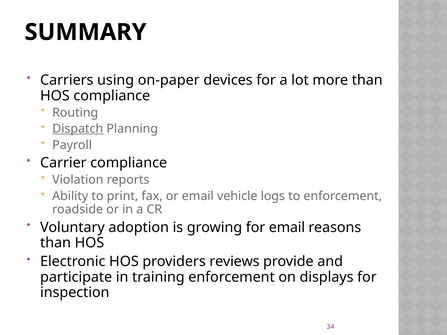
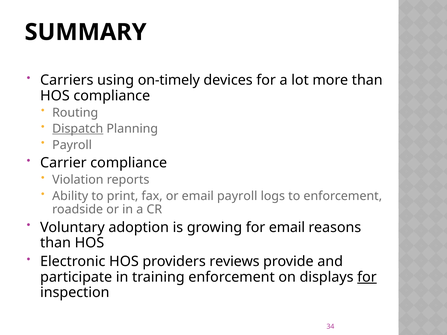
on-paper: on-paper -> on-timely
email vehicle: vehicle -> payroll
for at (367, 277) underline: none -> present
